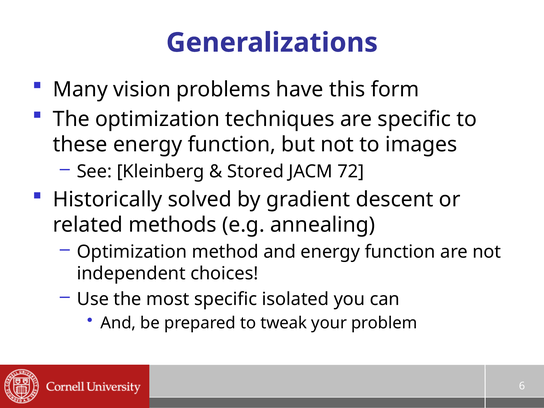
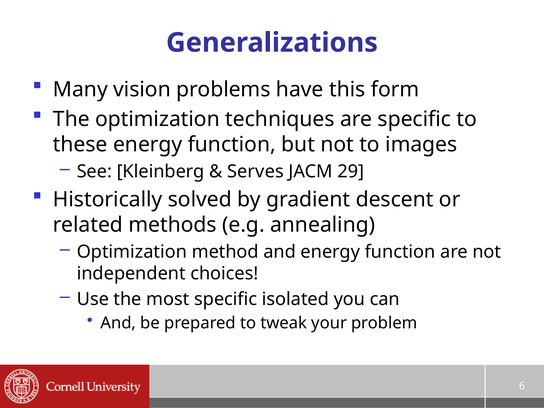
Stored: Stored -> Serves
72: 72 -> 29
